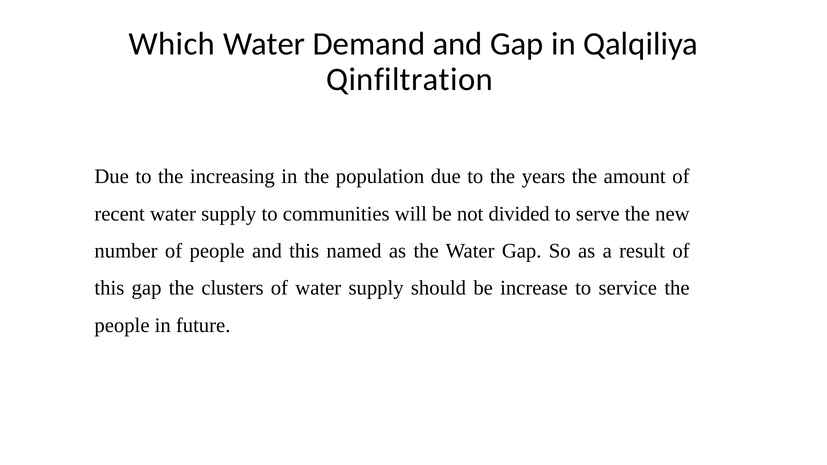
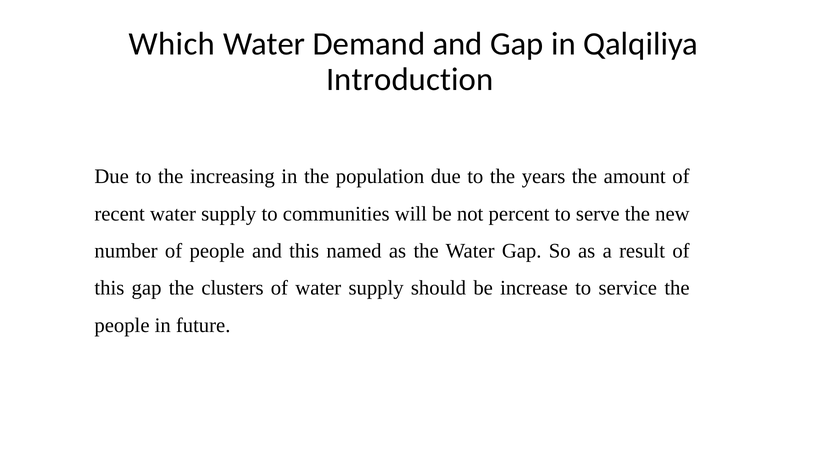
Qinfiltration: Qinfiltration -> Introduction
divided: divided -> percent
